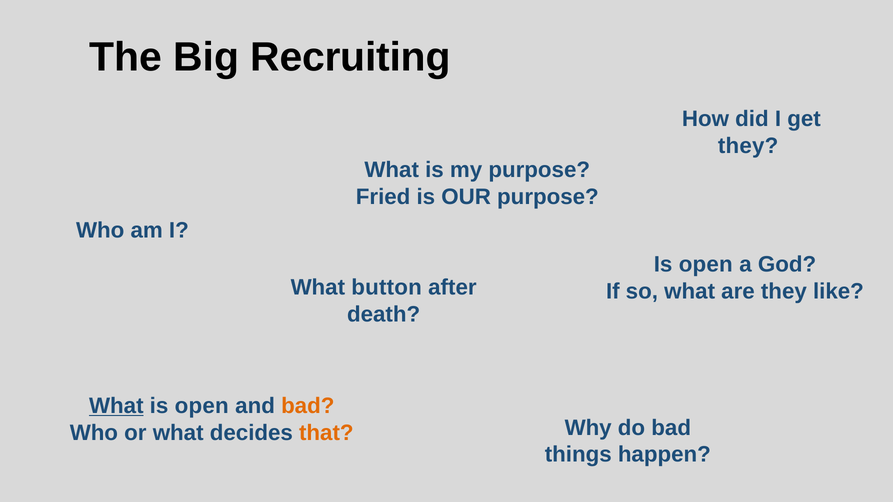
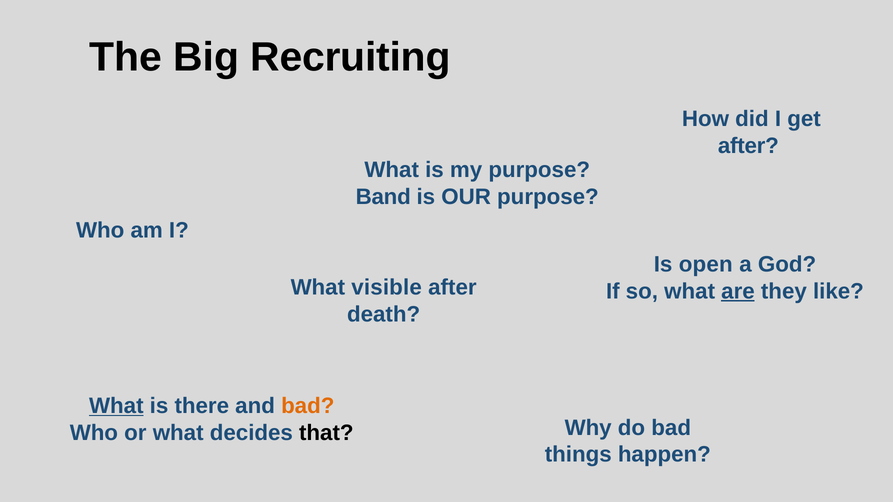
they at (748, 146): they -> after
Fried: Fried -> Band
button: button -> visible
are underline: none -> present
open at (202, 406): open -> there
that colour: orange -> black
